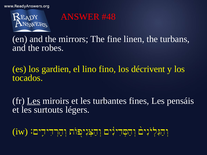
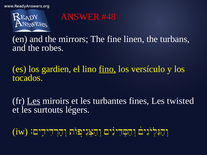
fino underline: none -> present
décrivent: décrivent -> versículo
pensáis: pensáis -> twisted
